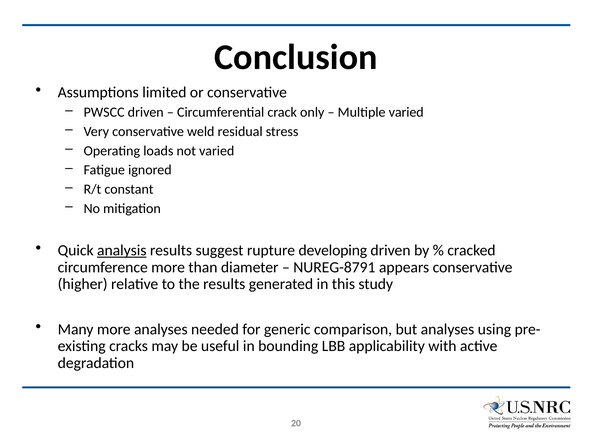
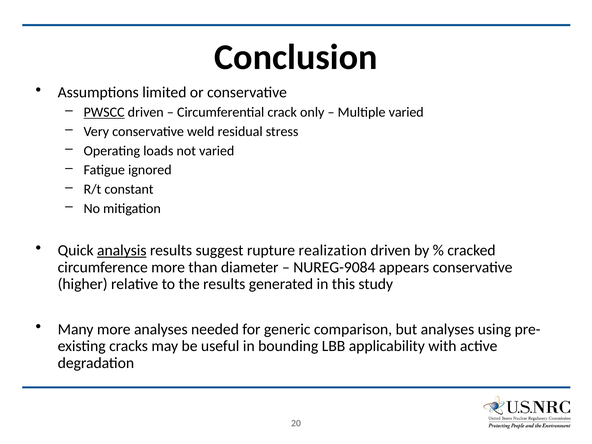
PWSCC underline: none -> present
developing: developing -> realization
NUREG-8791: NUREG-8791 -> NUREG-9084
